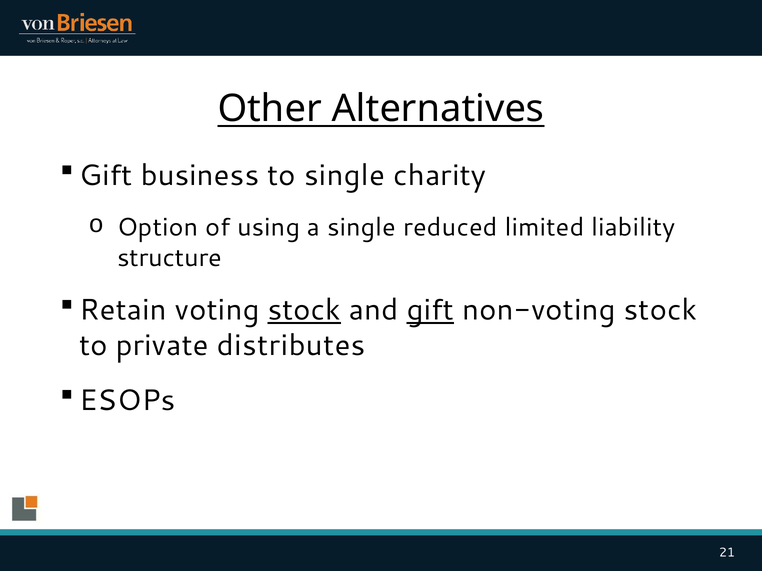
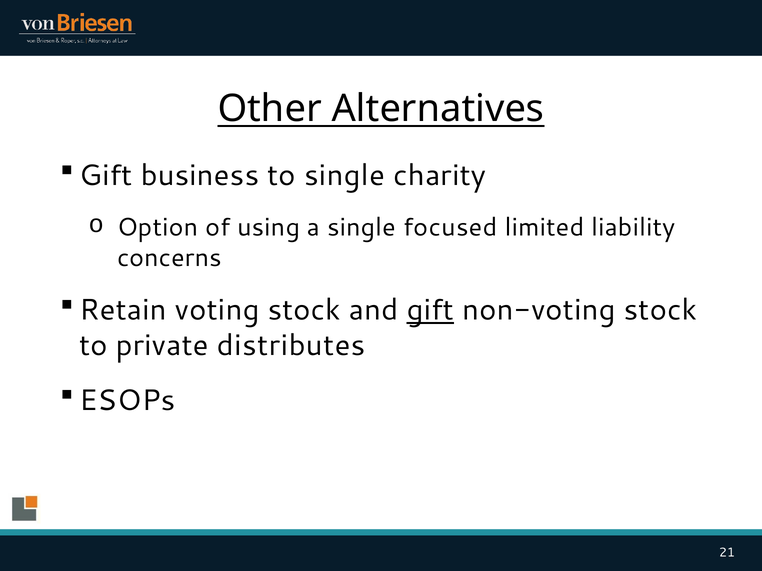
reduced: reduced -> focused
structure: structure -> concerns
stock at (304, 310) underline: present -> none
